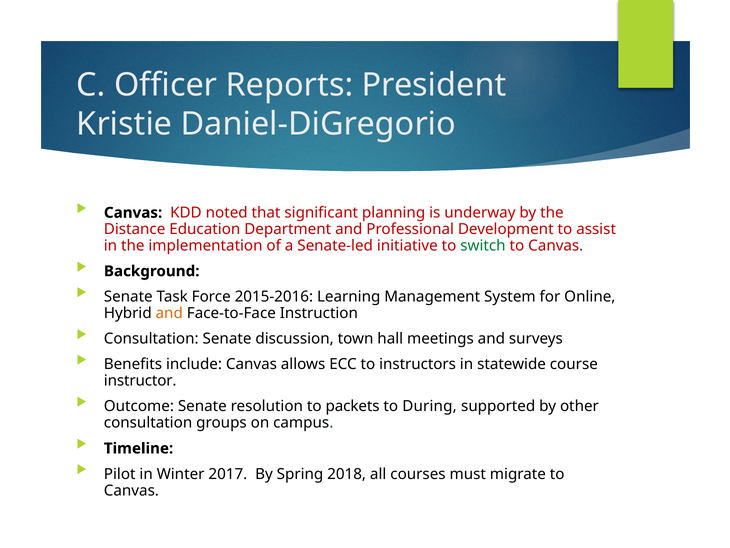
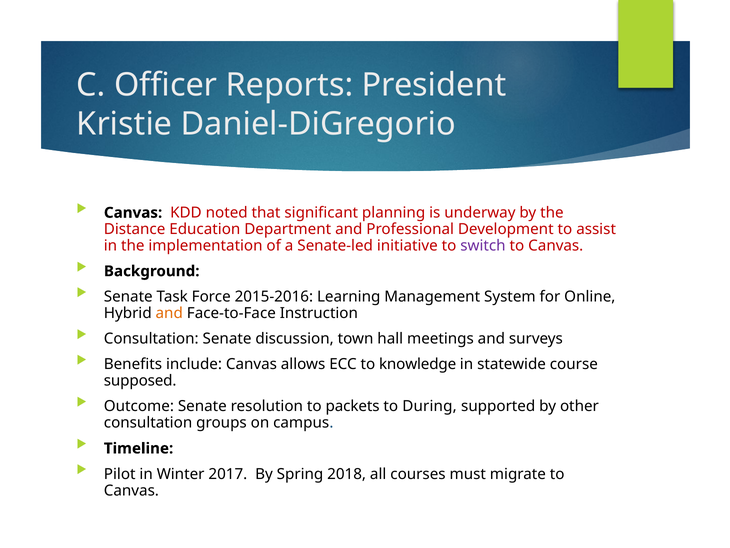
switch colour: green -> purple
instructors: instructors -> knowledge
instructor: instructor -> supposed
